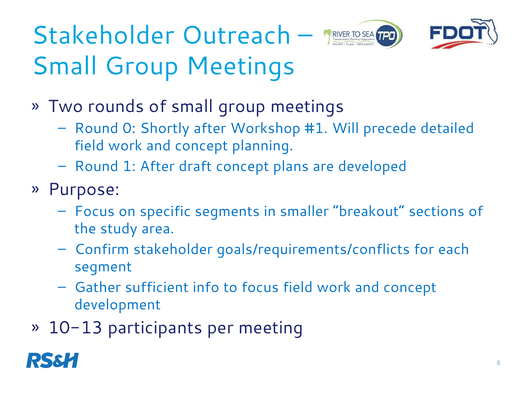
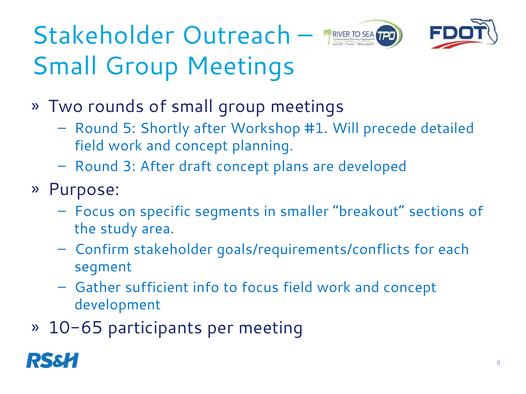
0: 0 -> 5
1: 1 -> 3
10-13: 10-13 -> 10-65
